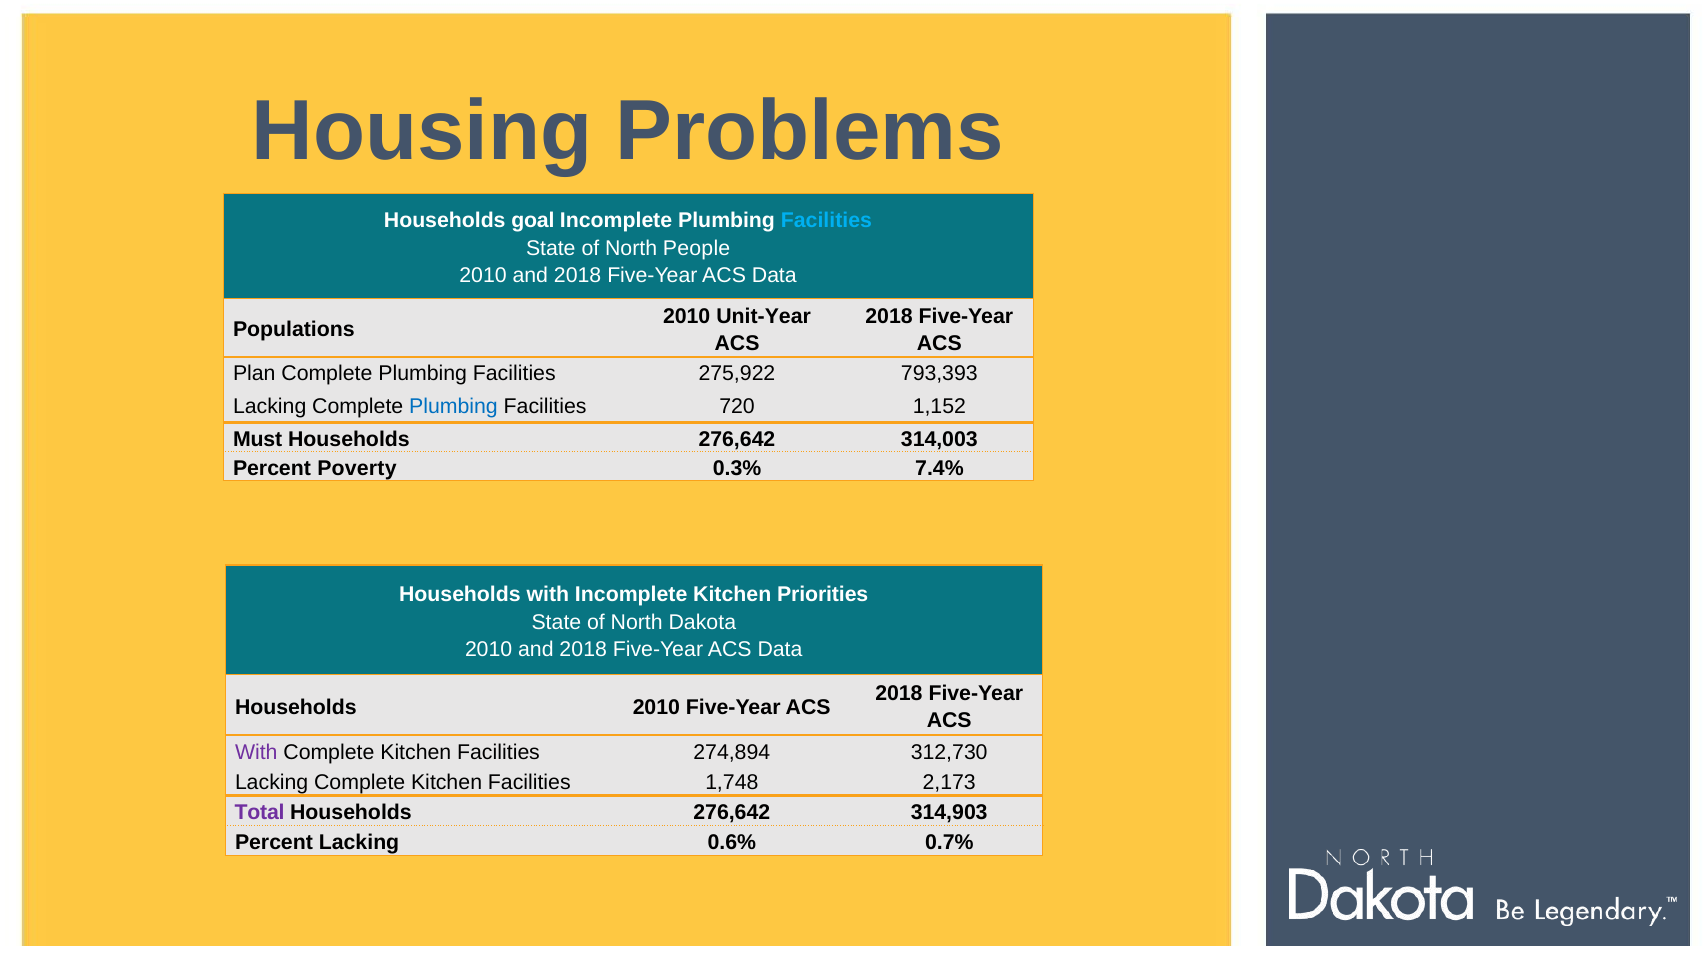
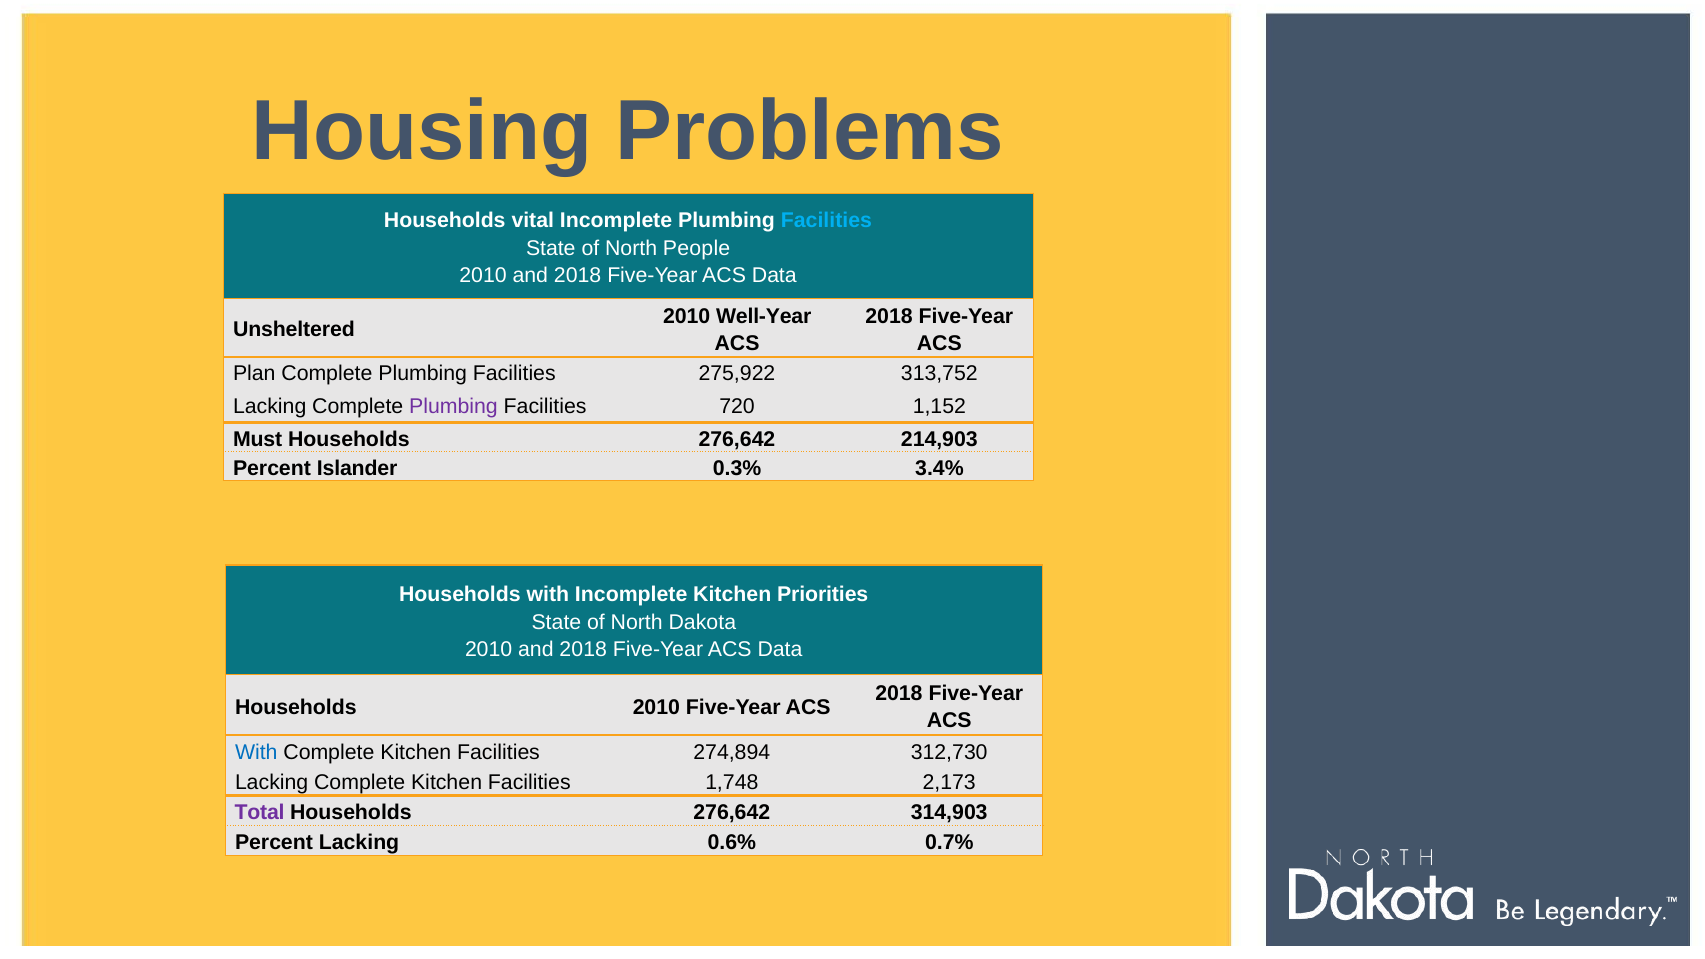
goal: goal -> vital
Unit-Year: Unit-Year -> Well-Year
Populations: Populations -> Unsheltered
793,393: 793,393 -> 313,752
Plumbing at (454, 406) colour: blue -> purple
314,003: 314,003 -> 214,903
Poverty: Poverty -> Islander
7.4%: 7.4% -> 3.4%
With at (256, 752) colour: purple -> blue
